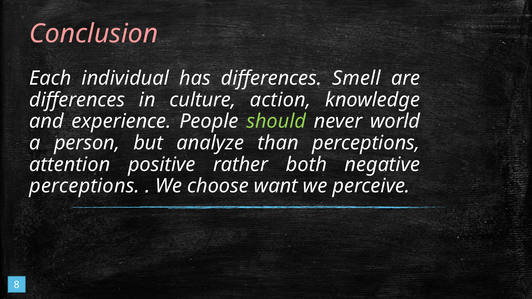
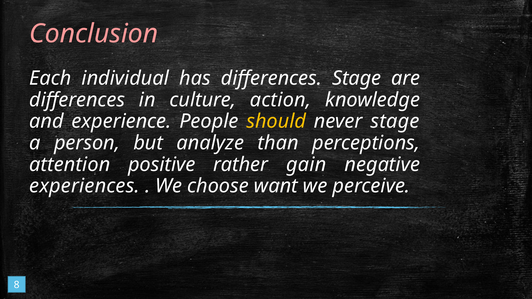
differences Smell: Smell -> Stage
should colour: light green -> yellow
never world: world -> stage
both: both -> gain
perceptions at (84, 186): perceptions -> experiences
